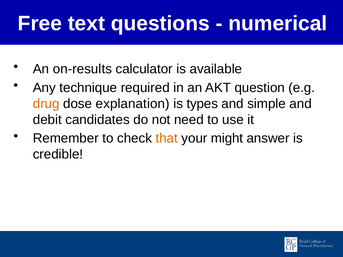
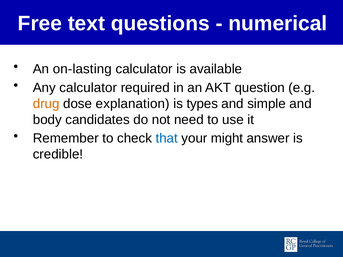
on-results: on-results -> on-lasting
Any technique: technique -> calculator
debit: debit -> body
that colour: orange -> blue
